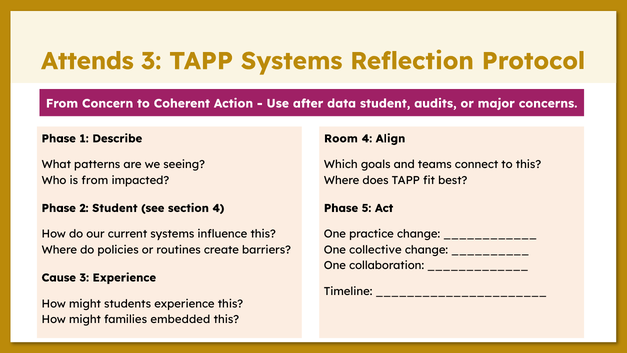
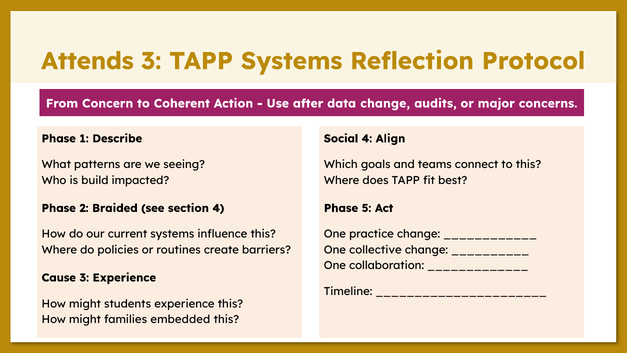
data student: student -> change
Room: Room -> Social
is from: from -> build
2 Student: Student -> Braided
